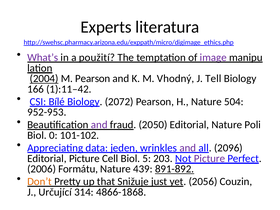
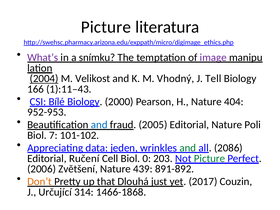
Experts at (106, 27): Experts -> Picture
použití: použití -> snímku
M Pearson: Pearson -> Velikost
1):11–42: 1):11–42 -> 1):11–43
2072: 2072 -> 2000
504: 504 -> 404
and at (99, 125) colour: purple -> blue
2050: 2050 -> 2005
0: 0 -> 7
and at (188, 148) colour: purple -> green
2096: 2096 -> 2086
Editorial Picture: Picture -> Ručení
5: 5 -> 0
Picture at (210, 158) colour: purple -> green
Formátu: Formátu -> Zvětšení
891-892 underline: present -> none
Snižuje: Snižuje -> Dlouhá
2056: 2056 -> 2017
4866-1868: 4866-1868 -> 1466-1868
